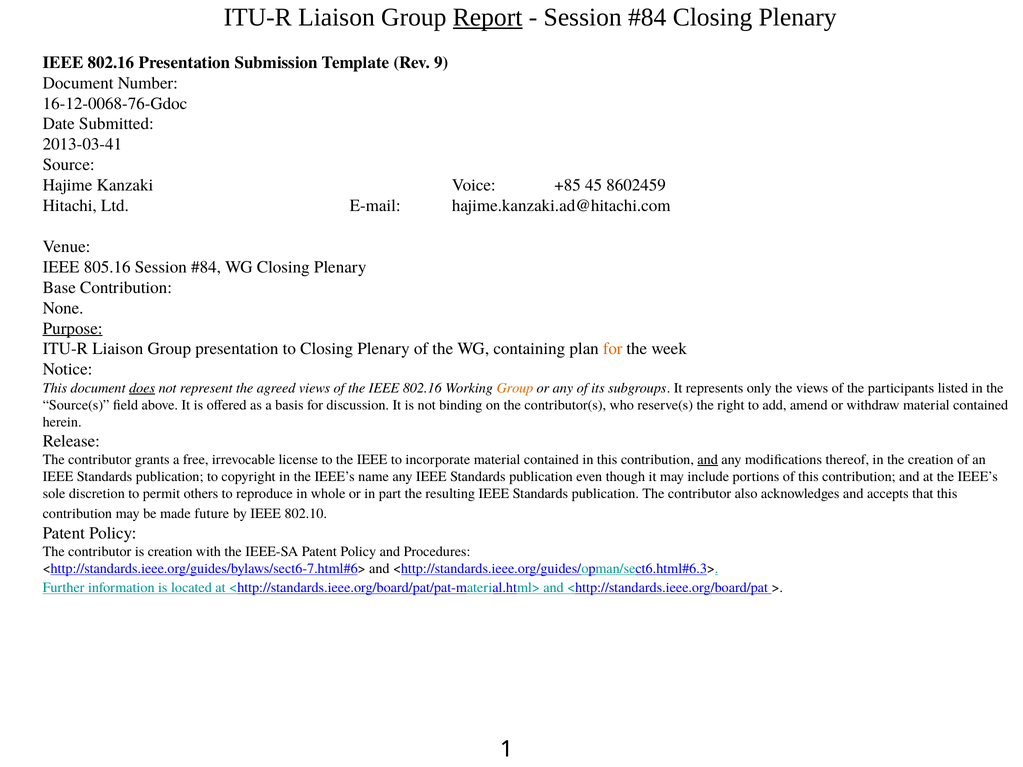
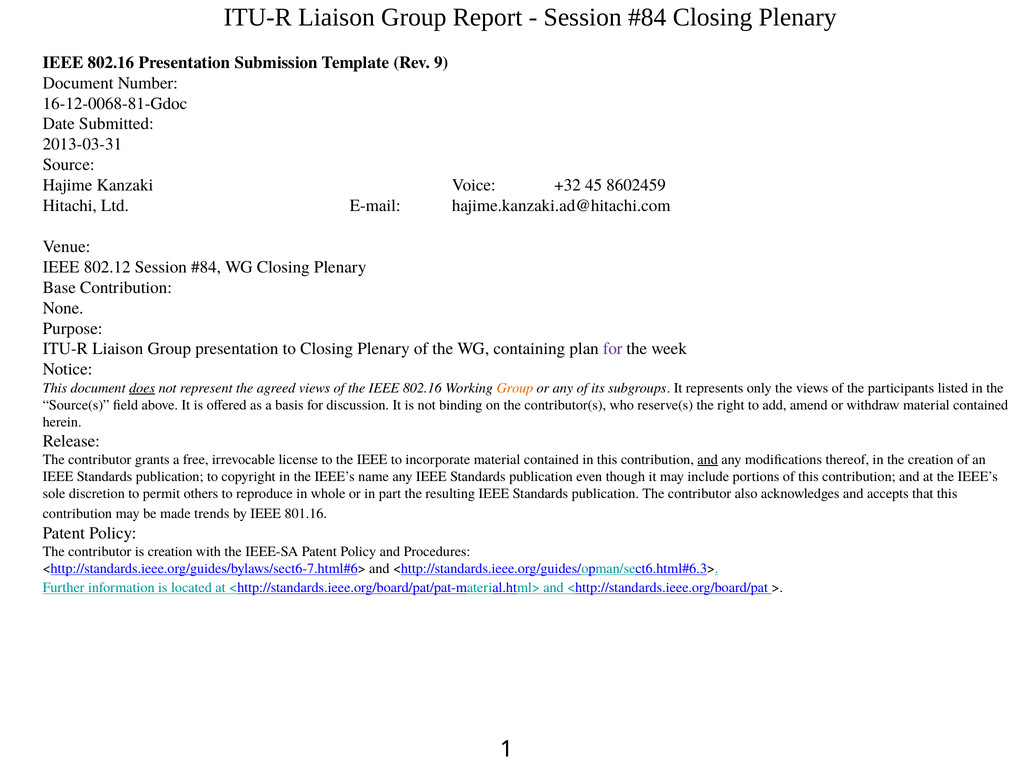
Report underline: present -> none
16-12-0068-76-Gdoc: 16-12-0068-76-Gdoc -> 16-12-0068-81-Gdoc
2013-03-41: 2013-03-41 -> 2013-03-31
+85: +85 -> +32
805.16: 805.16 -> 802.12
Purpose underline: present -> none
for at (613, 349) colour: orange -> purple
future: future -> trends
802.10: 802.10 -> 801.16
